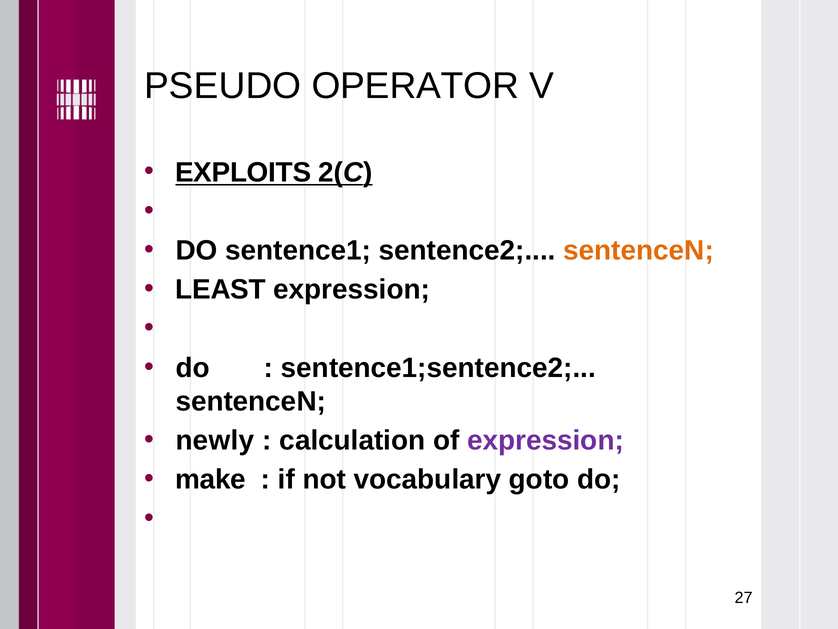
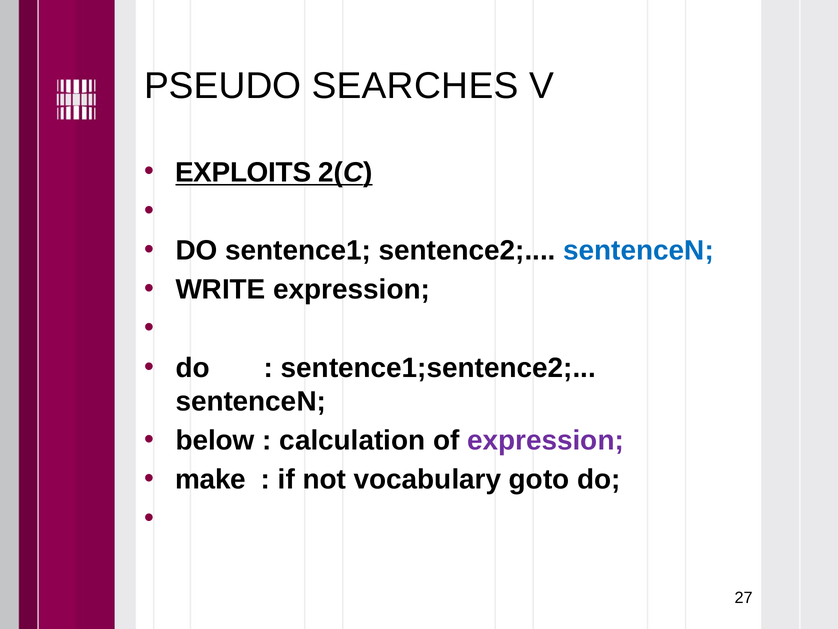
OPERATOR: OPERATOR -> SEARCHES
sentenceN at (639, 250) colour: orange -> blue
LEAST: LEAST -> WRITE
newly: newly -> below
